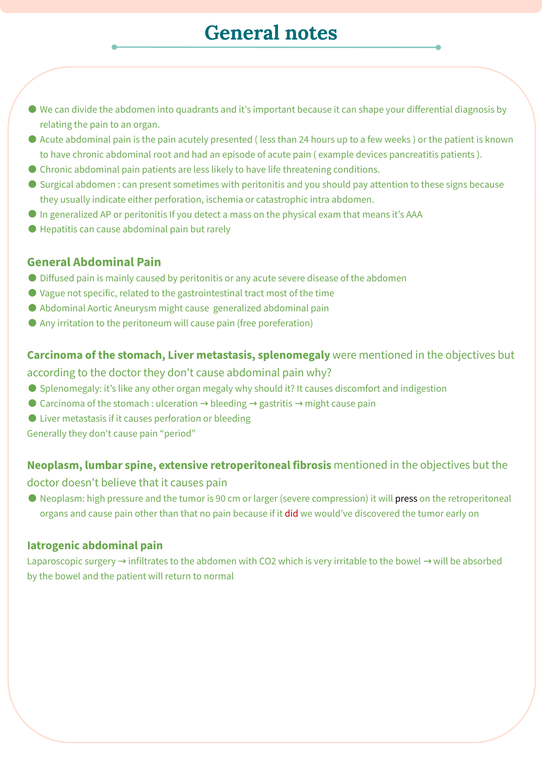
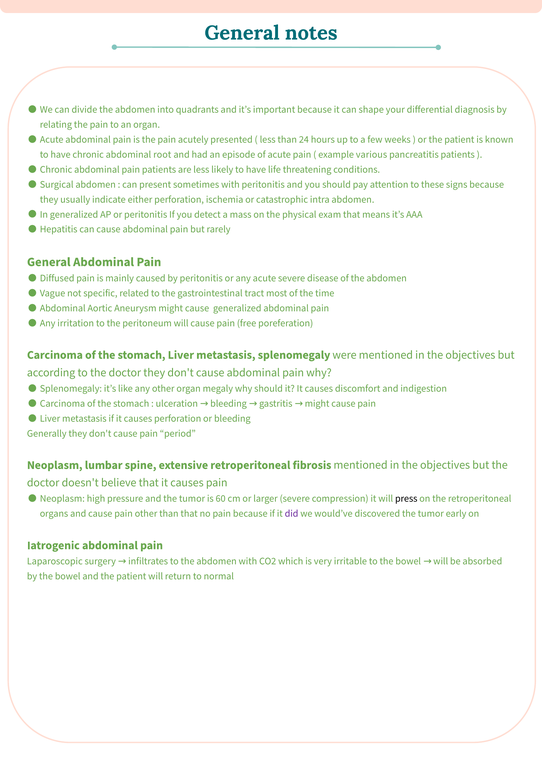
devices: devices -> various
90: 90 -> 60
did colour: red -> purple
